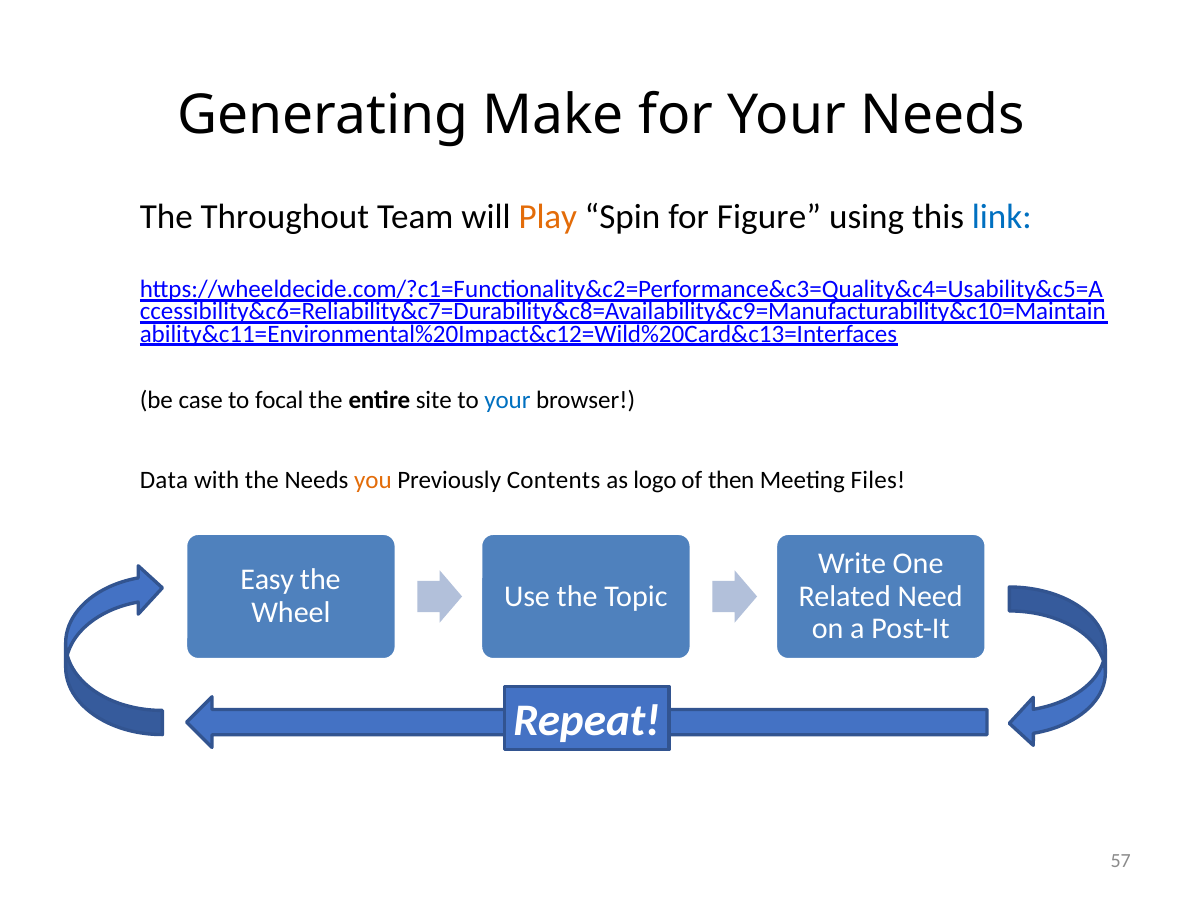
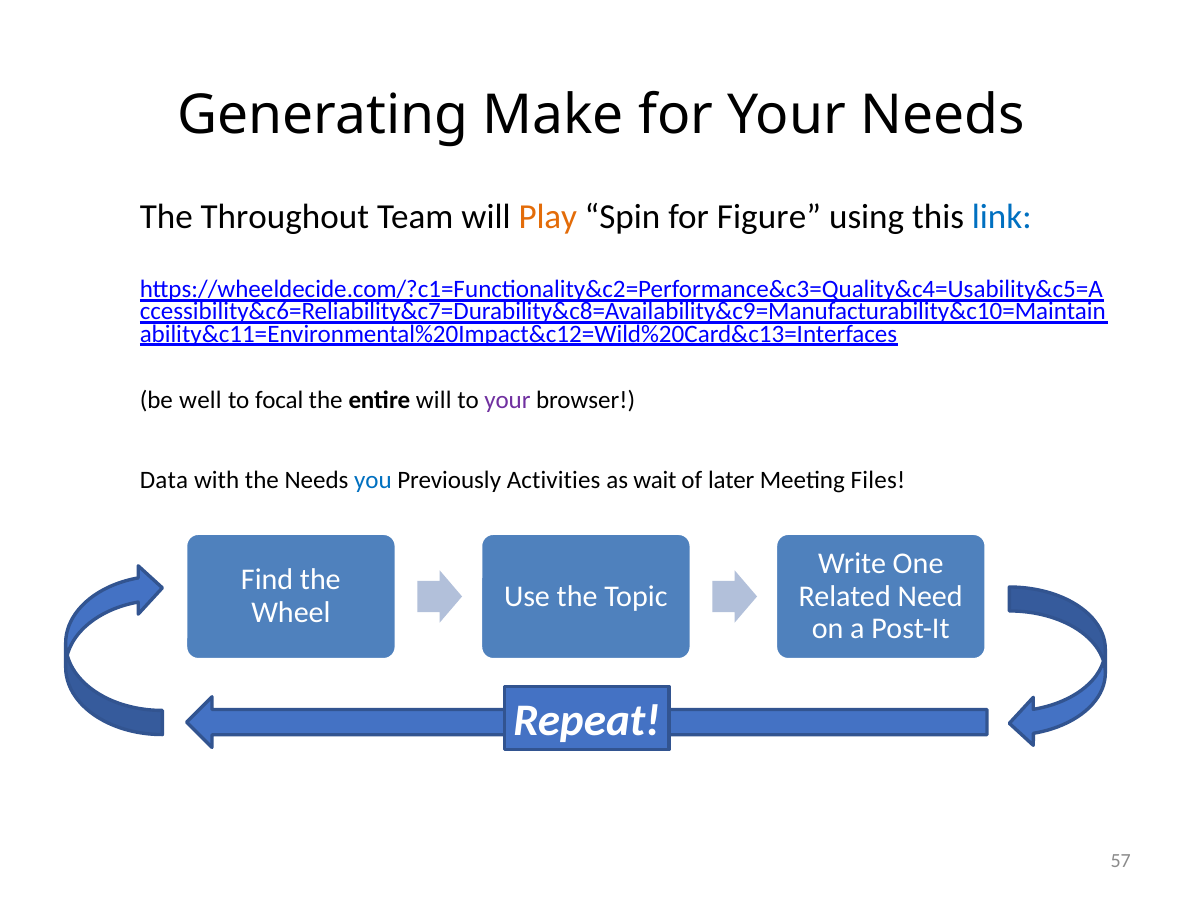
case: case -> well
entire site: site -> will
your at (507, 401) colour: blue -> purple
you colour: orange -> blue
Contents: Contents -> Activities
logo: logo -> wait
then: then -> later
Easy: Easy -> Find
